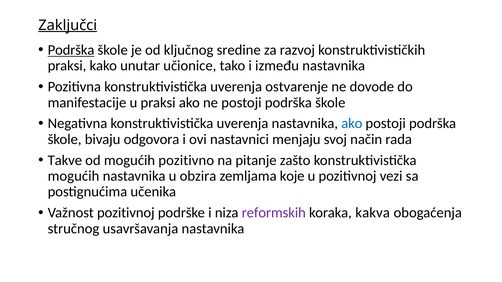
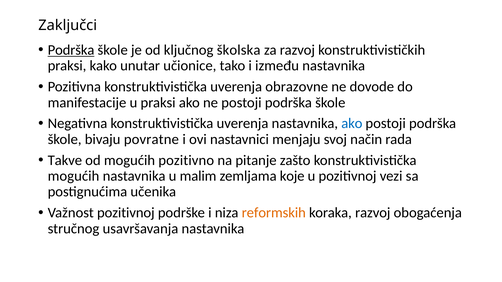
Zaključci underline: present -> none
sredine: sredine -> školska
ostvarenje: ostvarenje -> obrazovne
odgovora: odgovora -> povratne
obzira: obzira -> malim
reformskih colour: purple -> orange
koraka kakva: kakva -> razvoj
